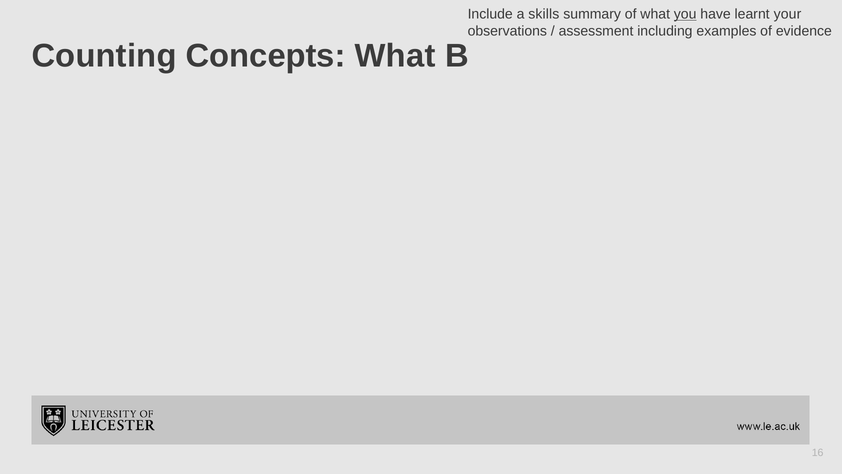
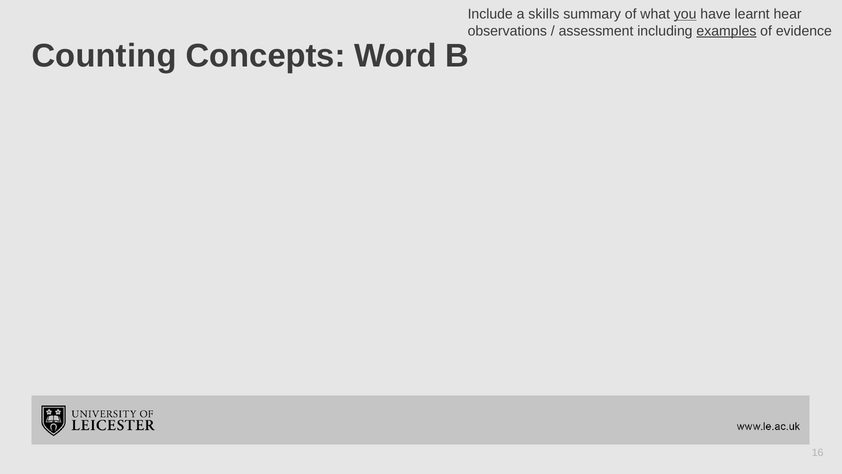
your: your -> hear
examples underline: none -> present
Concepts What: What -> Word
